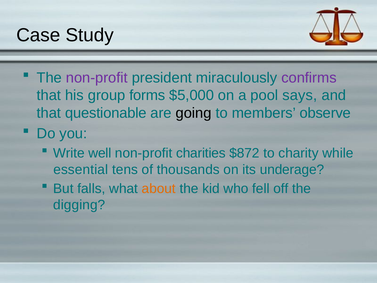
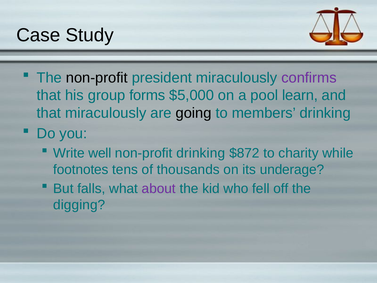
non-profit at (97, 78) colour: purple -> black
says: says -> learn
that questionable: questionable -> miraculously
members observe: observe -> drinking
non-profit charities: charities -> drinking
essential: essential -> footnotes
about colour: orange -> purple
